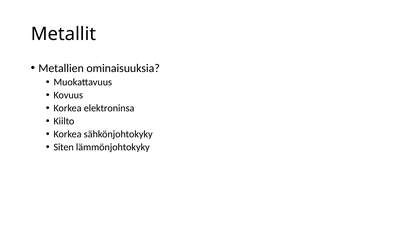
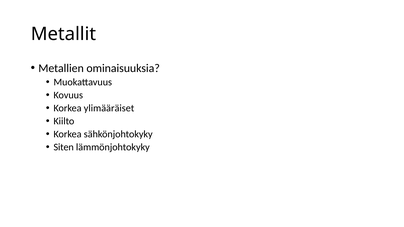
elektroninsa: elektroninsa -> ylimääräiset
